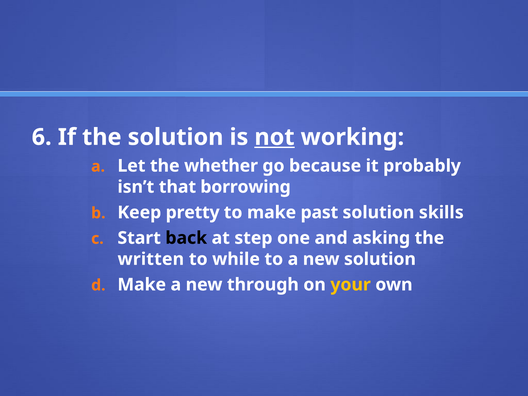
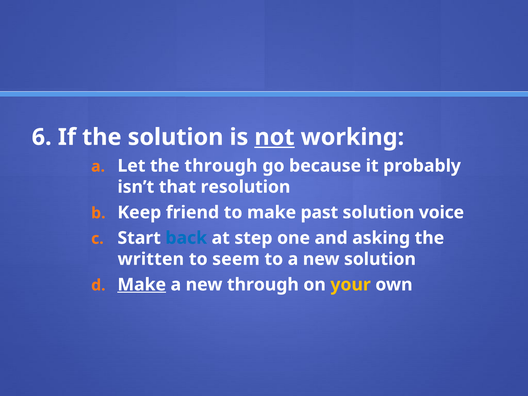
the whether: whether -> through
borrowing: borrowing -> resolution
pretty: pretty -> friend
skills: skills -> voice
back colour: black -> blue
while: while -> seem
Make at (142, 285) underline: none -> present
